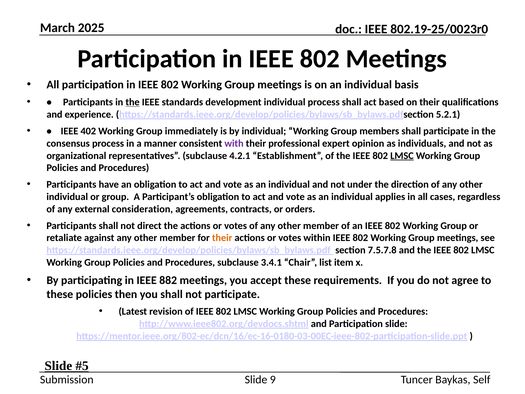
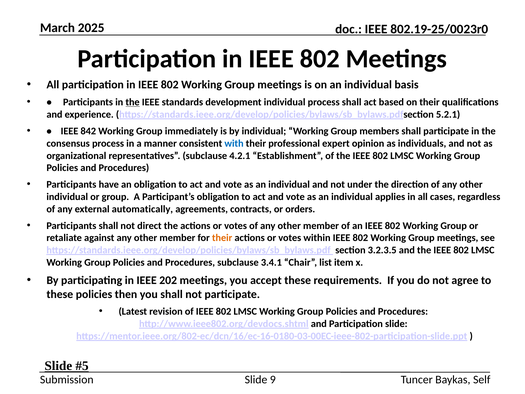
402: 402 -> 842
with colour: purple -> blue
LMSC at (402, 156) underline: present -> none
consideration: consideration -> automatically
7.5.7.8: 7.5.7.8 -> 3.2.3.5
882: 882 -> 202
